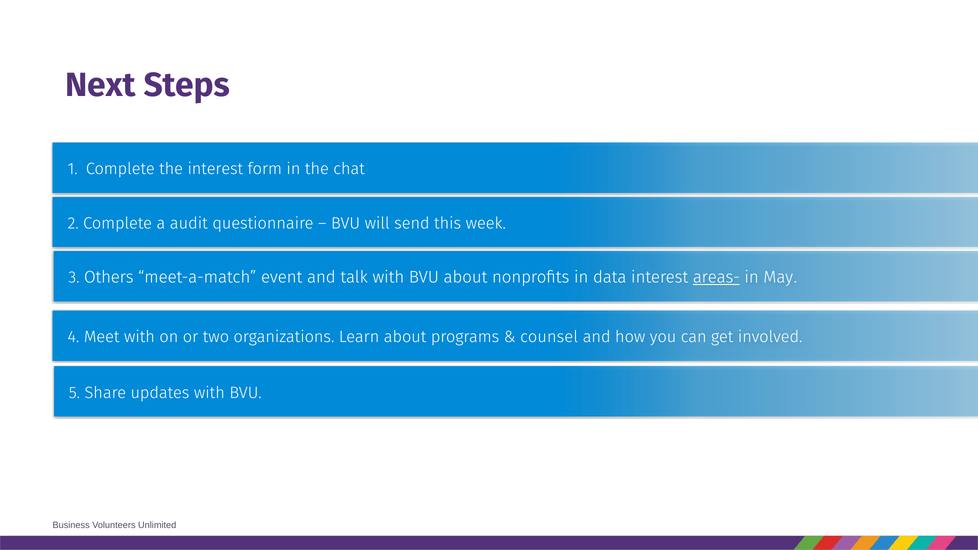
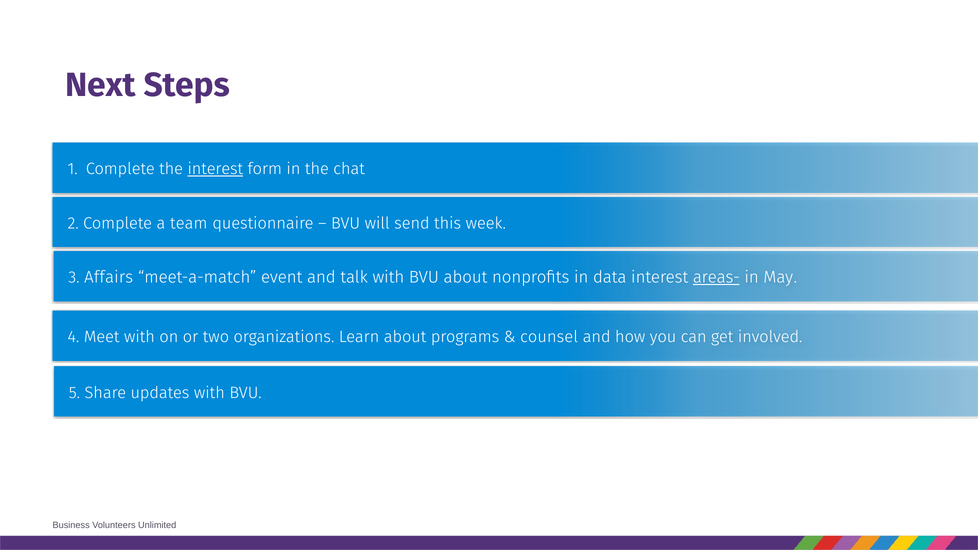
interest at (215, 169) underline: none -> present
audit: audit -> team
Others: Others -> Affairs
